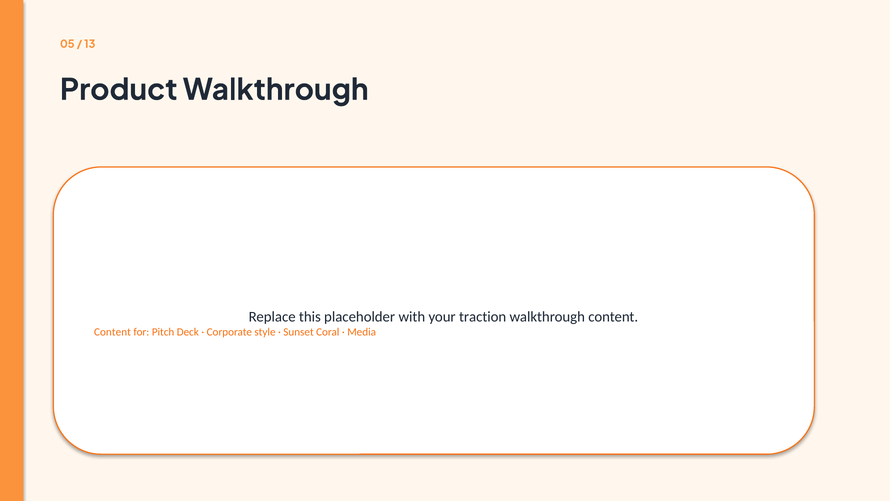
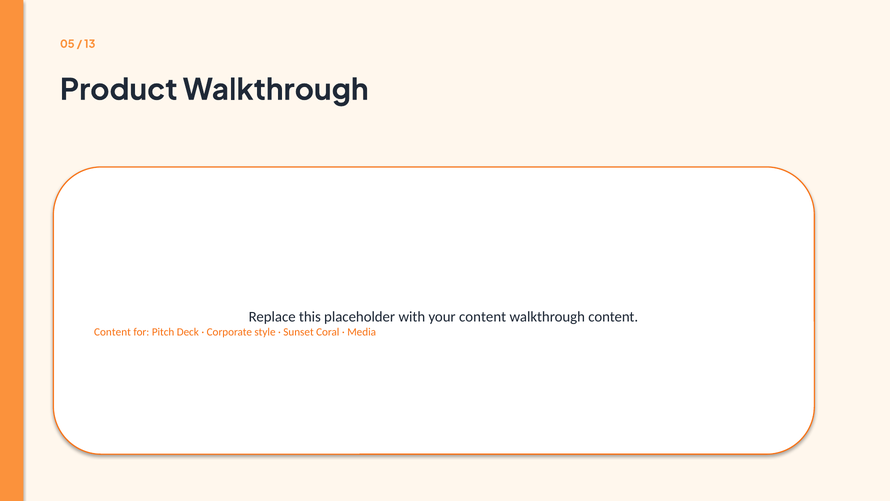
your traction: traction -> content
